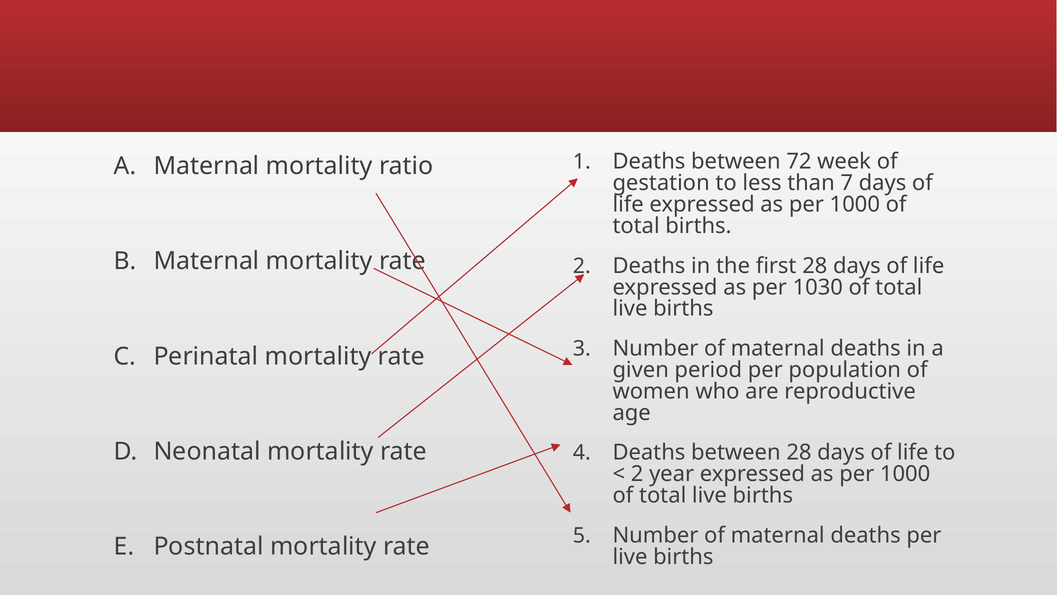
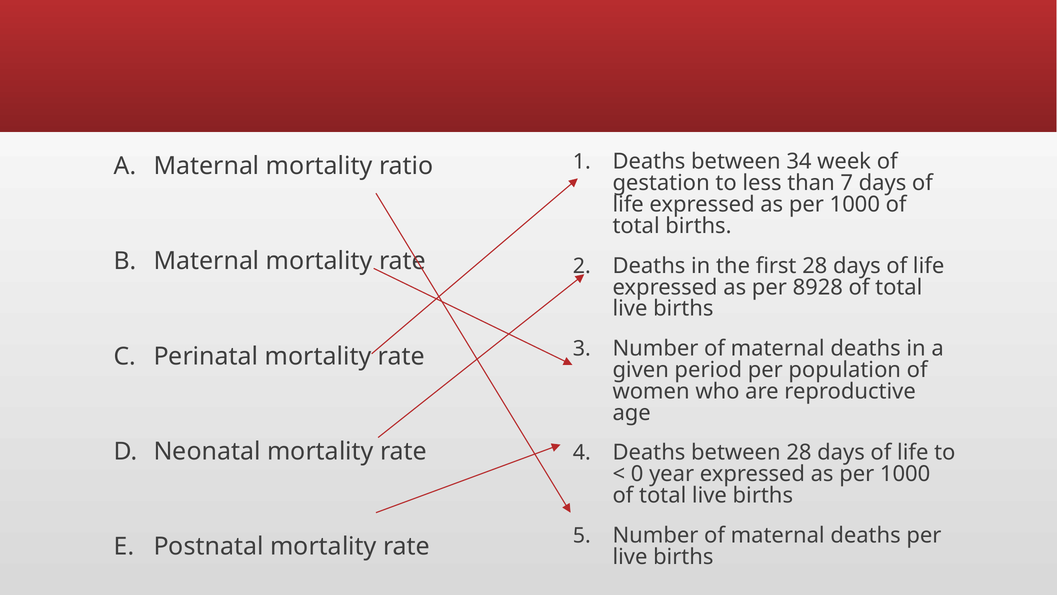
72: 72 -> 34
1030: 1030 -> 8928
2 at (637, 474): 2 -> 0
